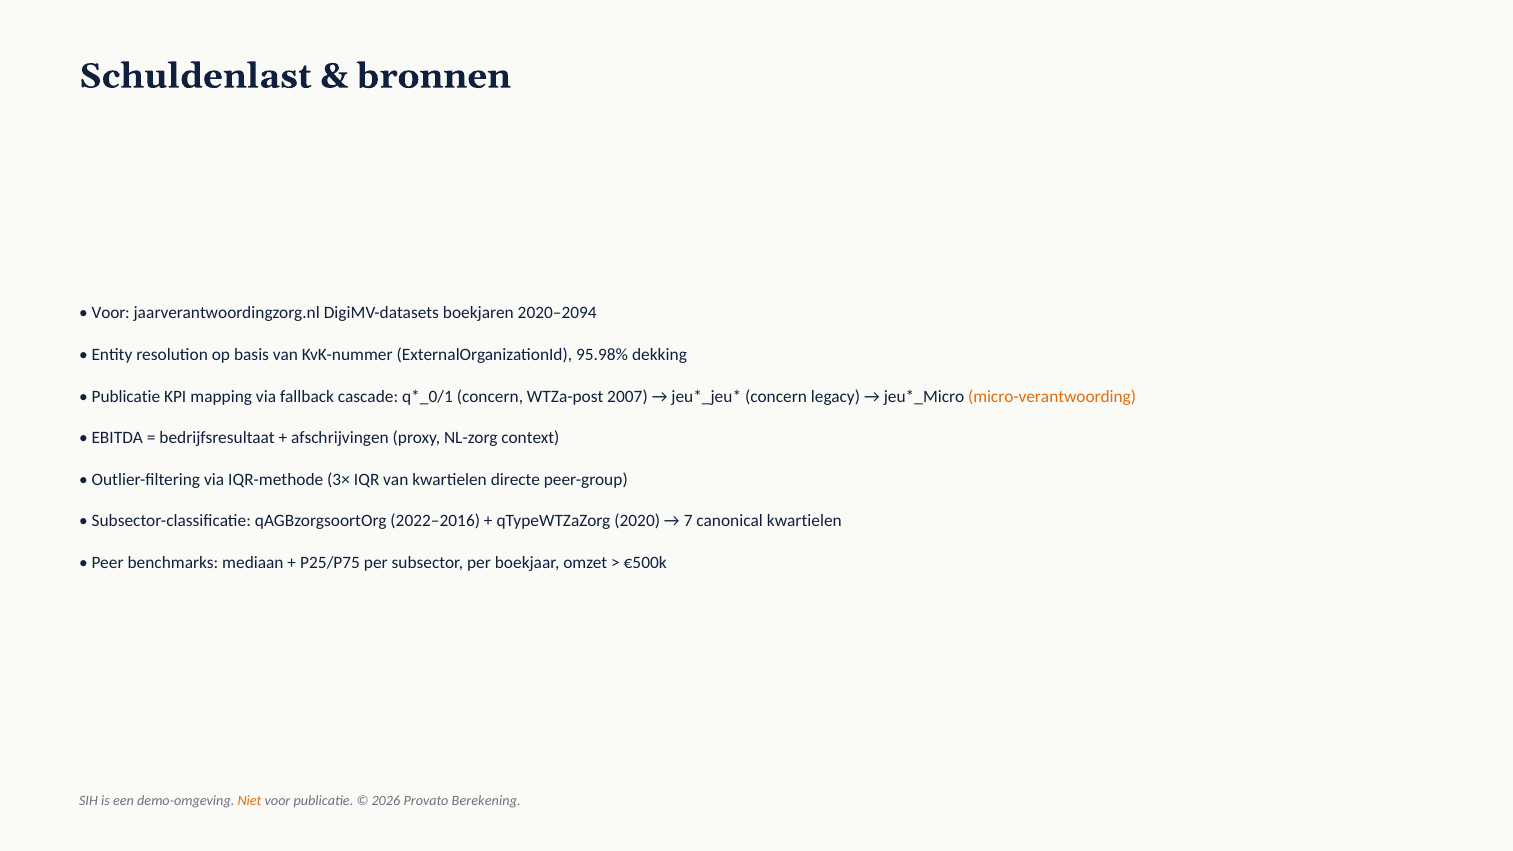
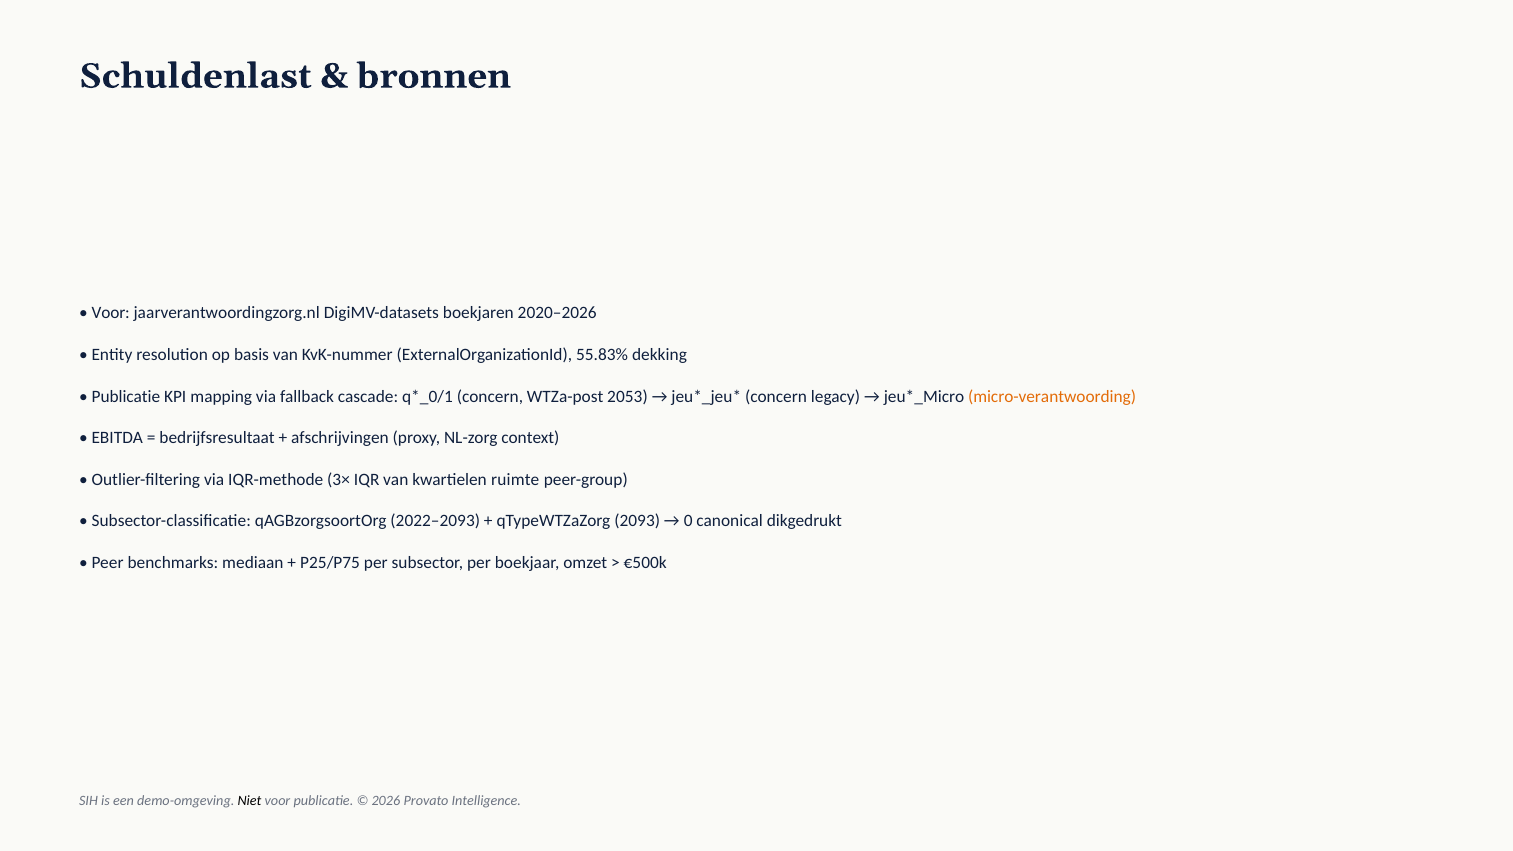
2020–2094: 2020–2094 -> 2020–2026
95.98%: 95.98% -> 55.83%
2007: 2007 -> 2053
directe: directe -> ruimte
2022–2016: 2022–2016 -> 2022–2093
2020: 2020 -> 2093
7: 7 -> 0
canonical kwartielen: kwartielen -> dikgedrukt
Niet colour: orange -> black
Berekening: Berekening -> Intelligence
